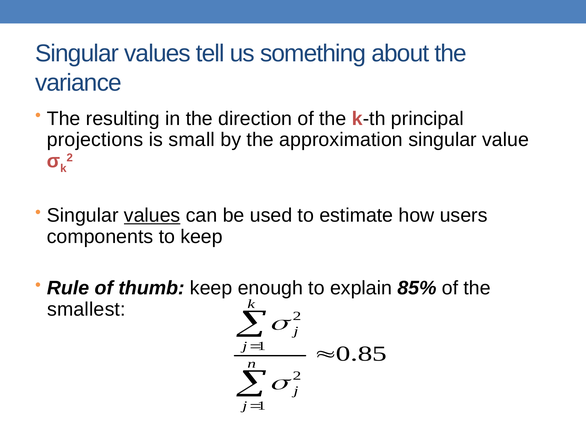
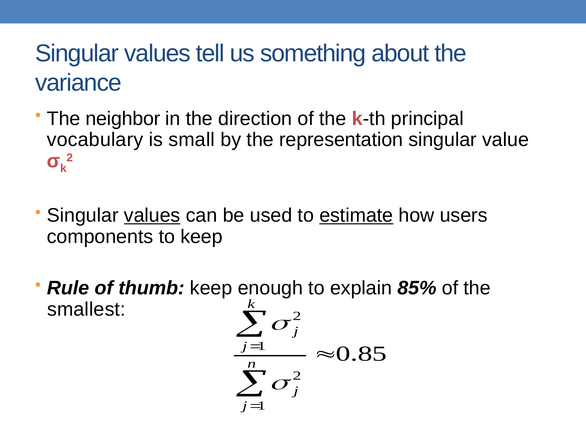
resulting: resulting -> neighbor
projections: projections -> vocabulary
approximation: approximation -> representation
estimate underline: none -> present
